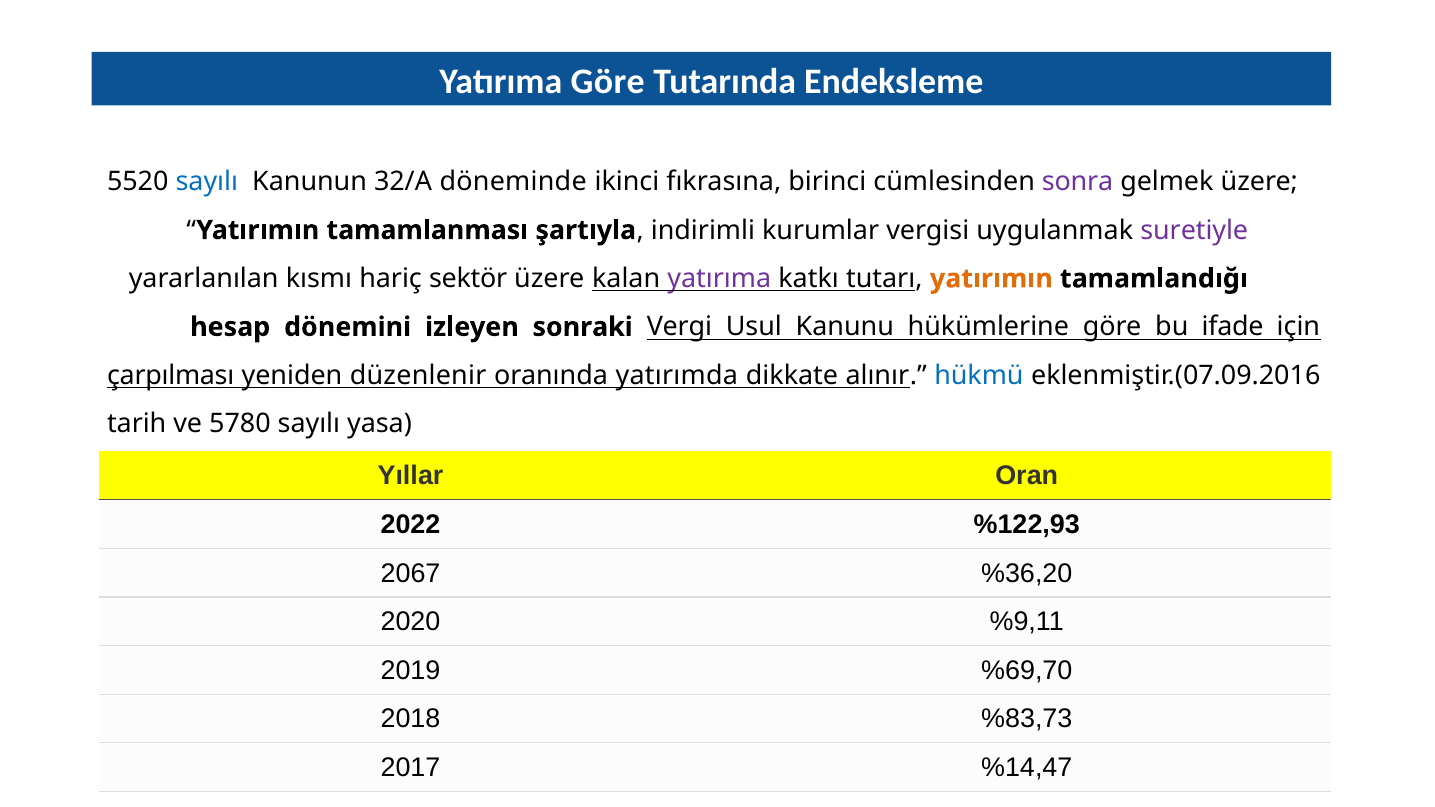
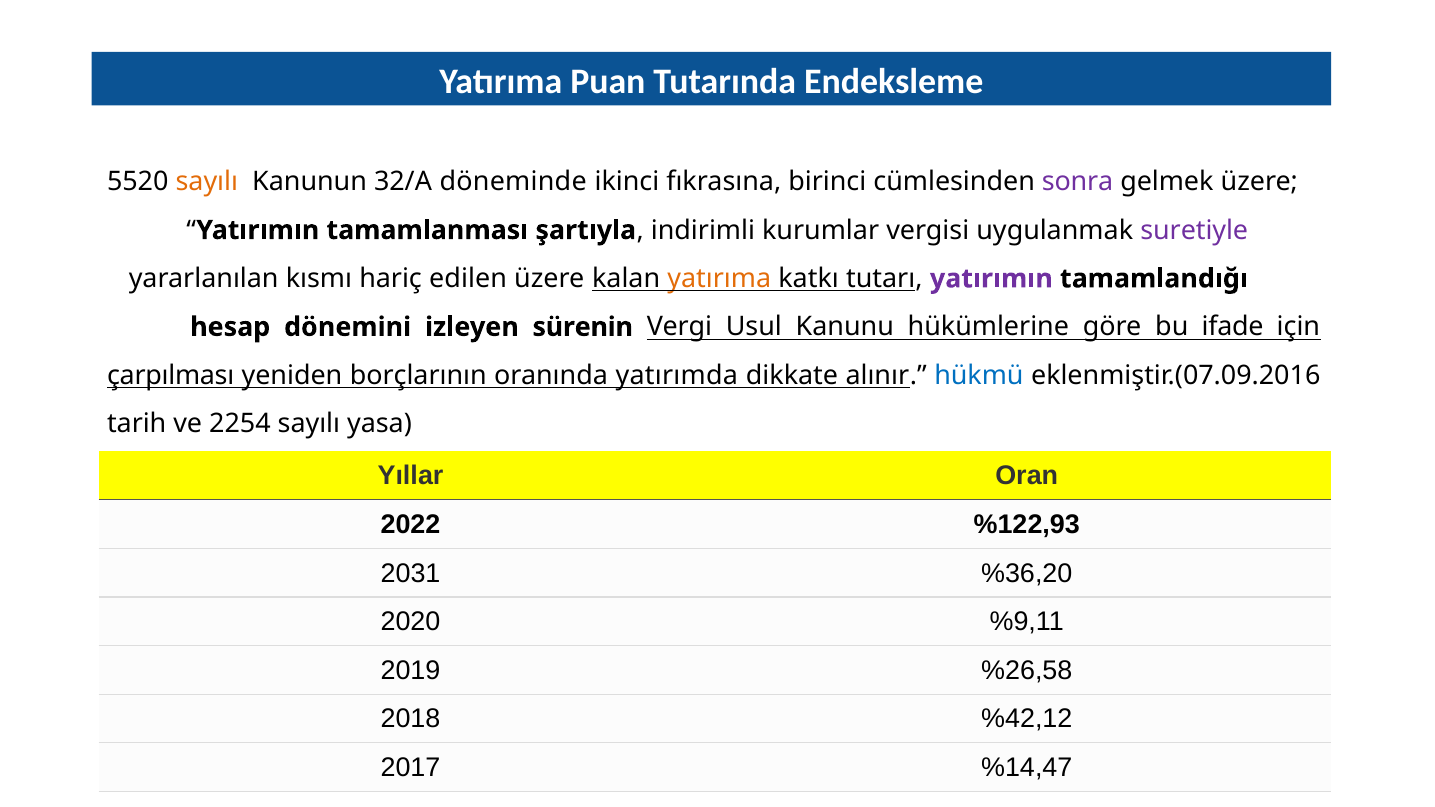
Yatırıma Göre: Göre -> Puan
sayılı at (207, 182) colour: blue -> orange
sektör: sektör -> edilen
yatırıma at (719, 279) colour: purple -> orange
yatırımın at (991, 279) colour: orange -> purple
sonraki: sonraki -> sürenin
düzenlenir: düzenlenir -> borçlarının
5780: 5780 -> 2254
2067: 2067 -> 2031
%69,70: %69,70 -> %26,58
%83,73: %83,73 -> %42,12
